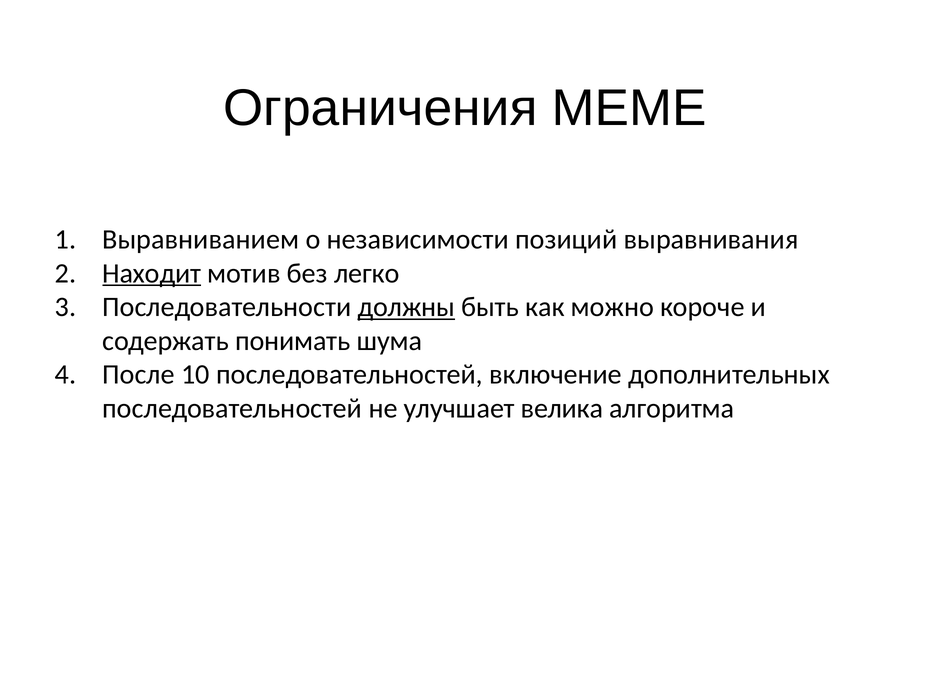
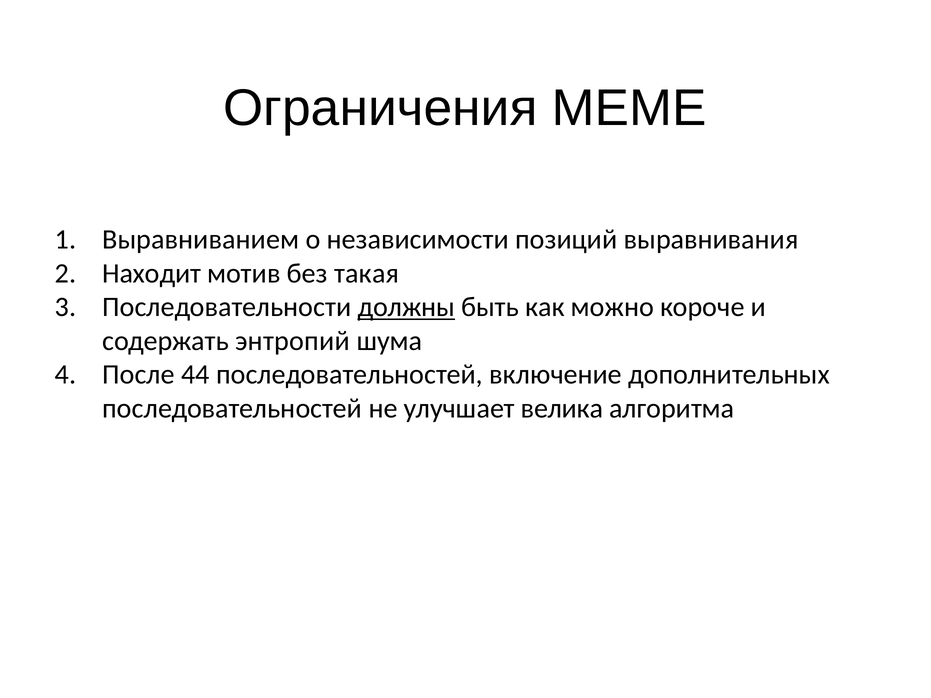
Находит underline: present -> none
легко: легко -> такая
понимать: понимать -> энтропий
10: 10 -> 44
